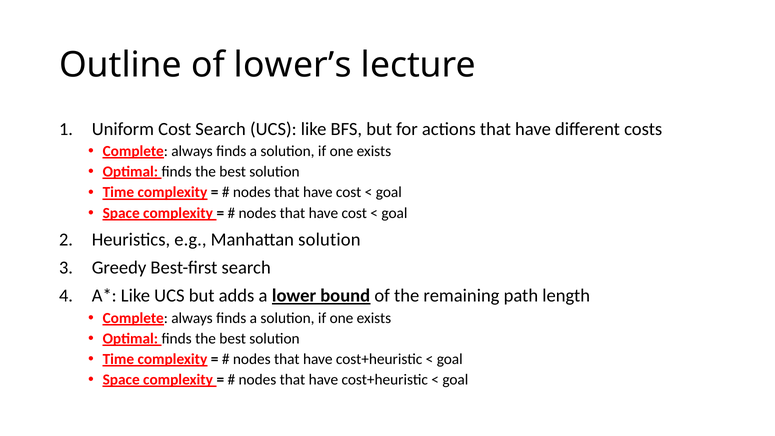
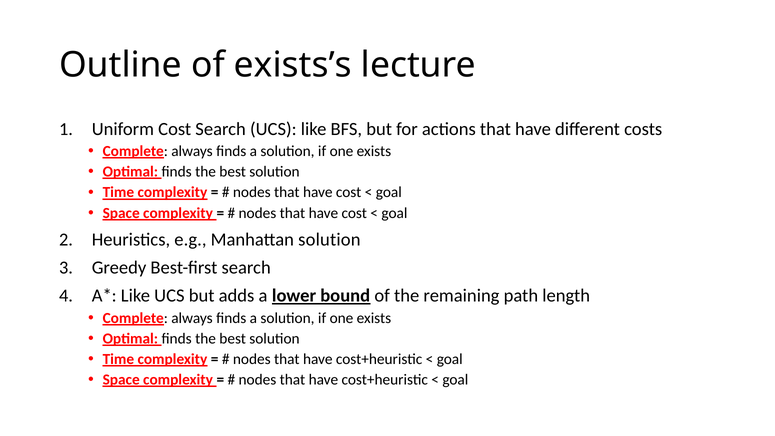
lower’s: lower’s -> exists’s
